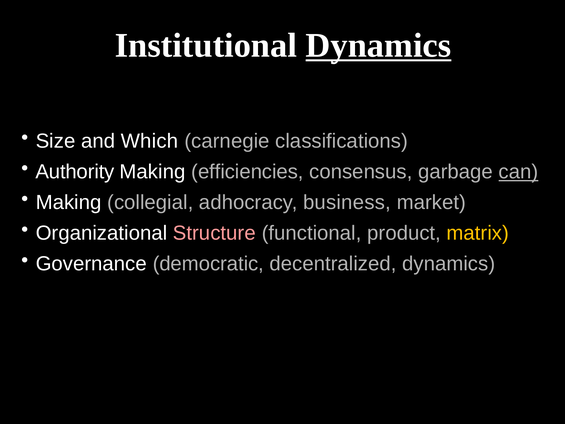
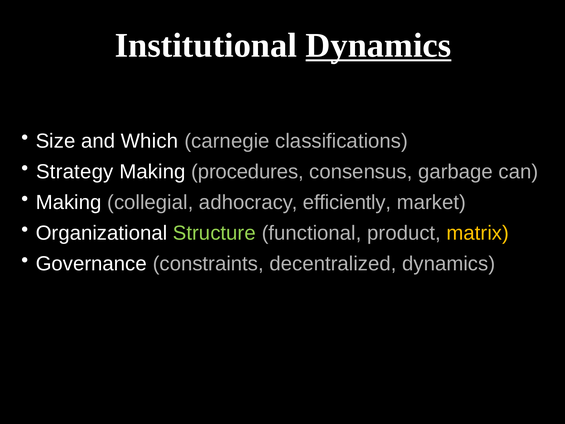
Authority: Authority -> Strategy
efficiencies: efficiencies -> procedures
can underline: present -> none
business: business -> efficiently
Structure colour: pink -> light green
democratic: democratic -> constraints
